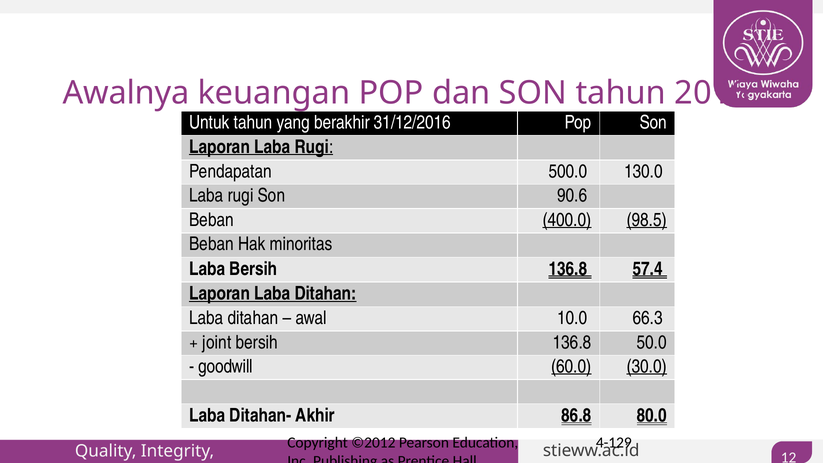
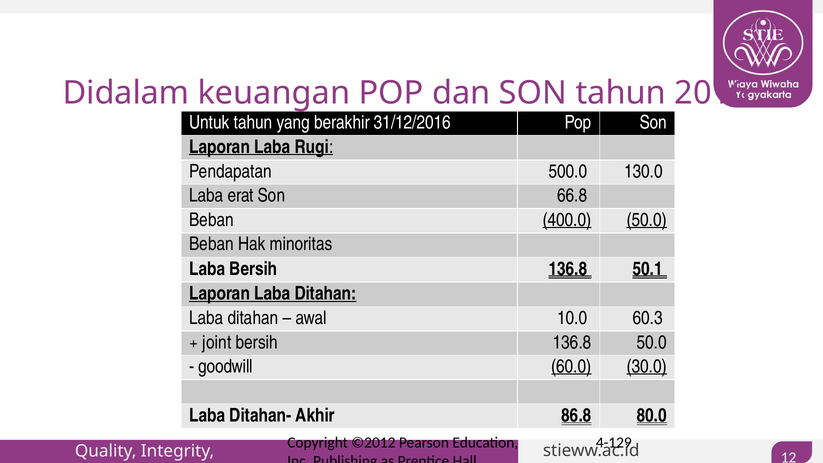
Awalnya: Awalnya -> Didalam
rugi at (241, 196): rugi -> erat
90.6: 90.6 -> 66.8
400.0 98.5: 98.5 -> 50.0
57.4: 57.4 -> 50.1
66.3: 66.3 -> 60.3
